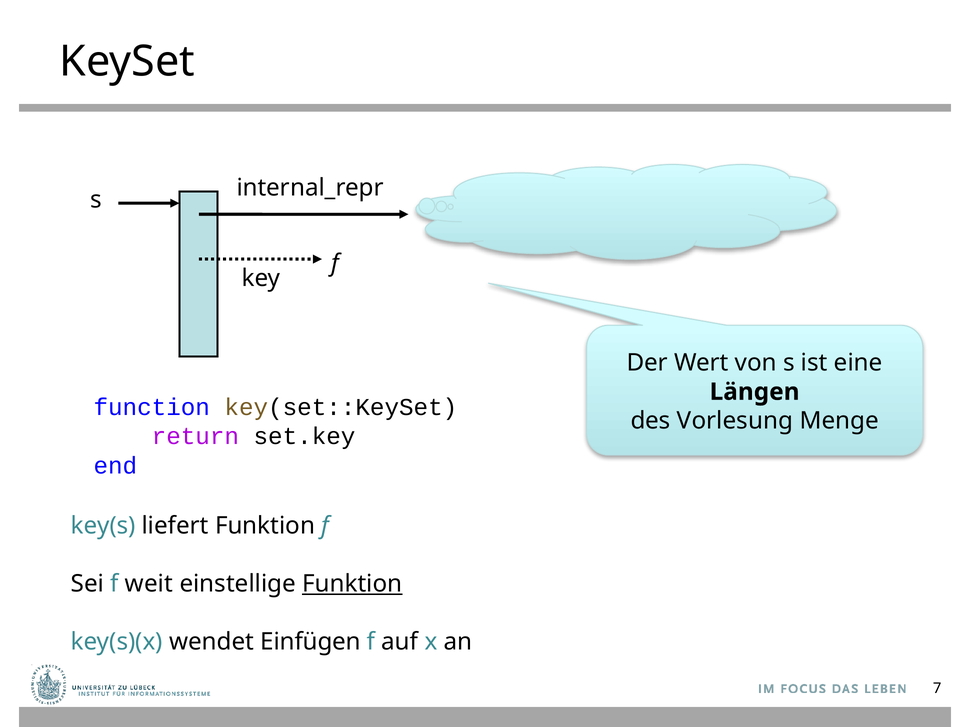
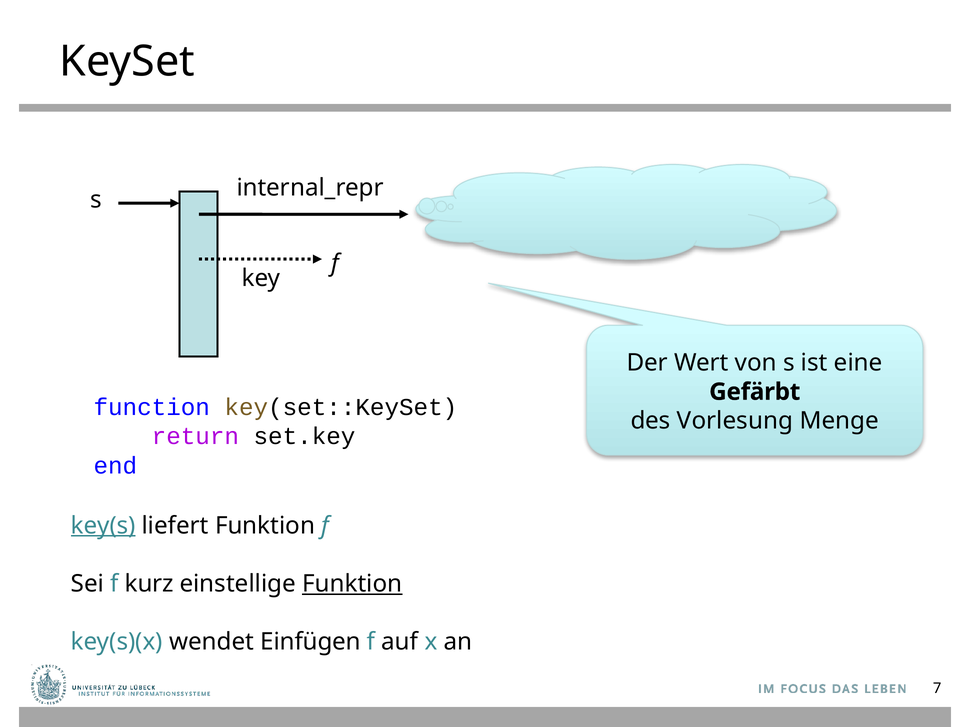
Längen: Längen -> Gefärbt
key(s underline: none -> present
weit: weit -> kurz
